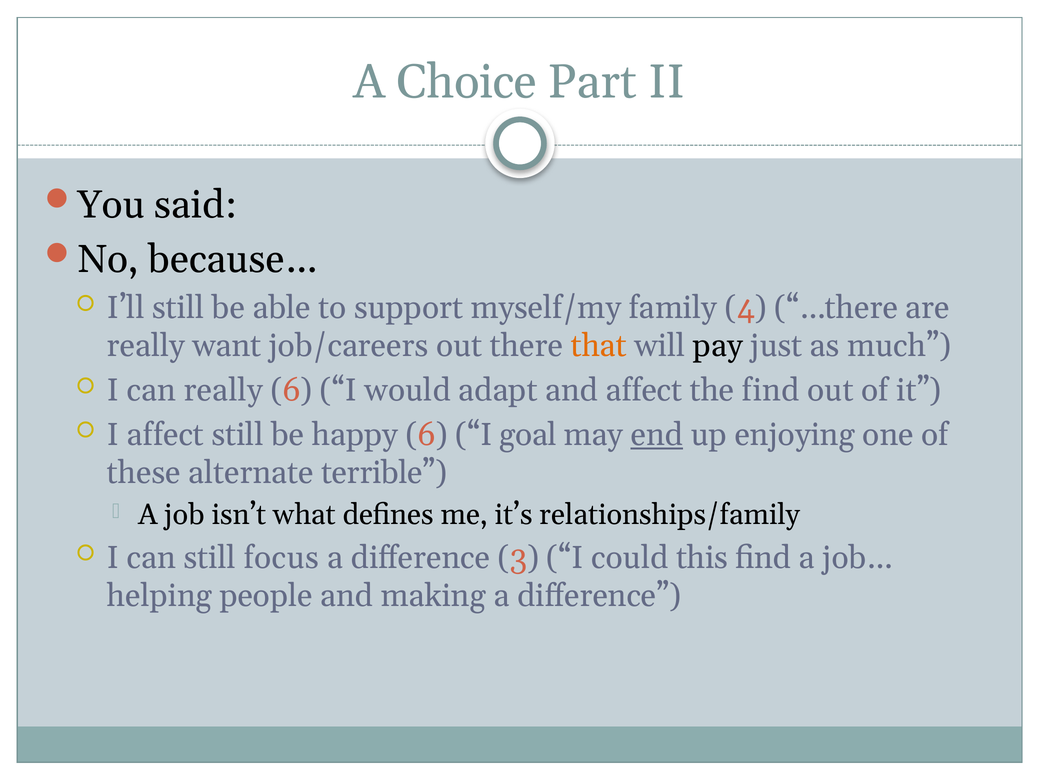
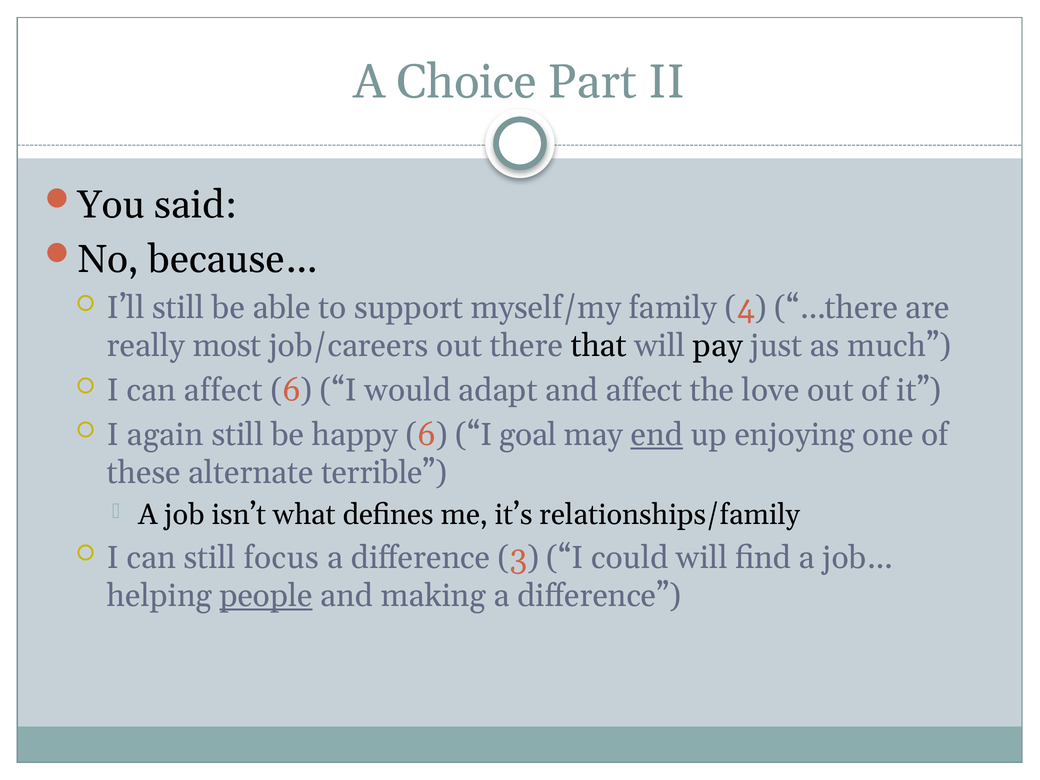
want: want -> most
that colour: orange -> black
can really: really -> affect
the find: find -> love
I affect: affect -> again
could this: this -> will
people underline: none -> present
